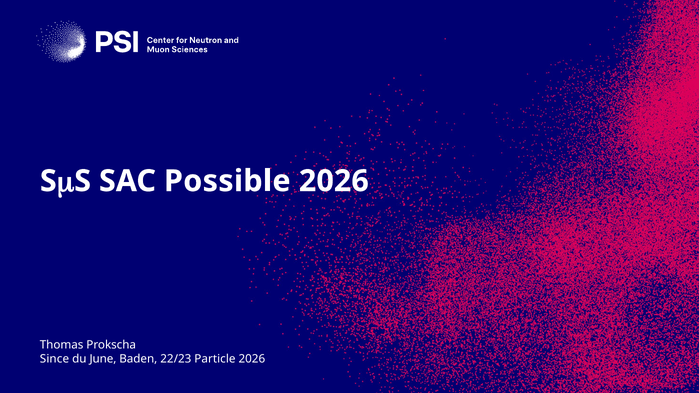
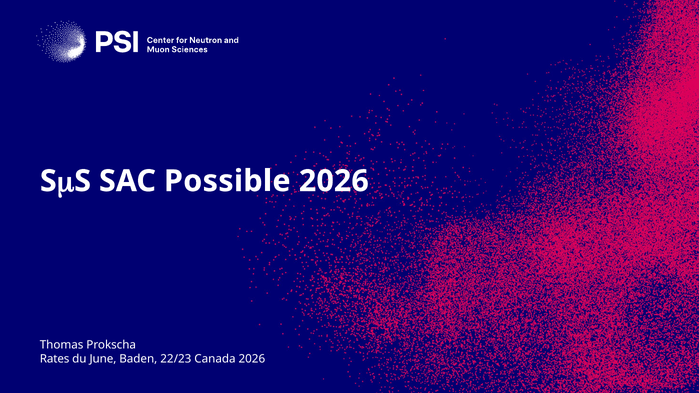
Since: Since -> Rates
Particle: Particle -> Canada
